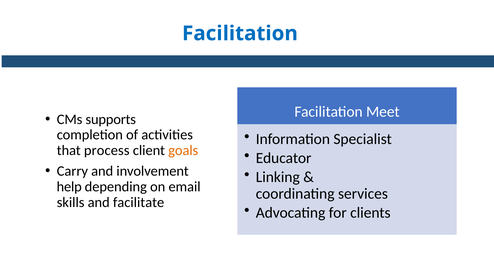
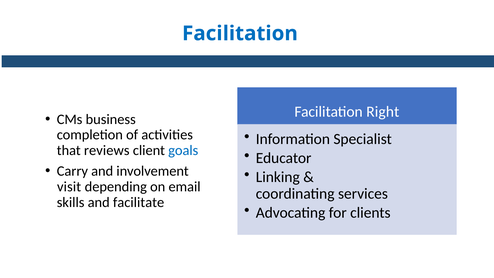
Meet: Meet -> Right
supports: supports -> business
process: process -> reviews
goals colour: orange -> blue
help: help -> visit
